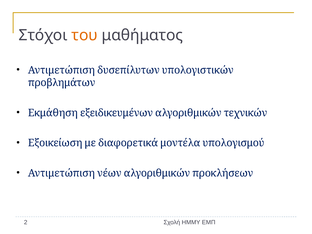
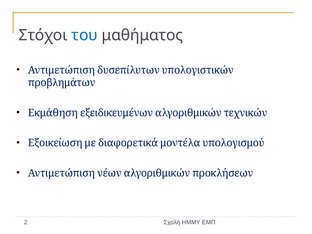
του colour: orange -> blue
